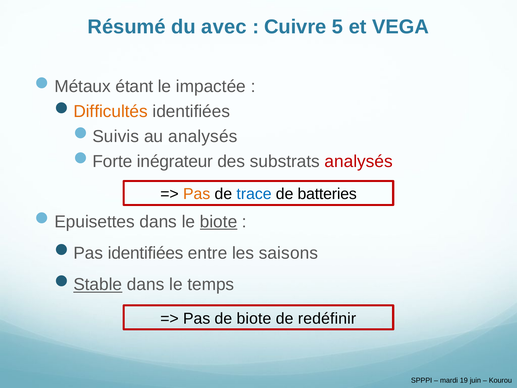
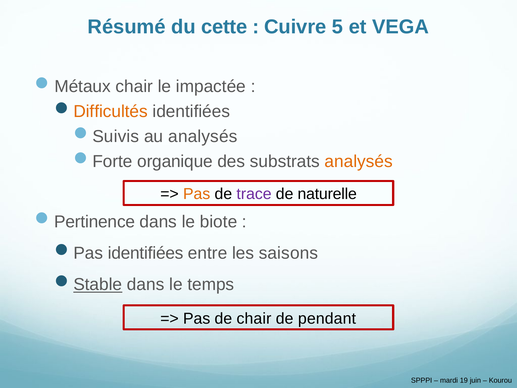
avec: avec -> cette
Métaux étant: étant -> chair
inégrateur: inégrateur -> organique
analysés at (359, 162) colour: red -> orange
trace colour: blue -> purple
batteries: batteries -> naturelle
Epuisettes: Epuisettes -> Pertinence
biote at (219, 222) underline: present -> none
de biote: biote -> chair
redéfinir: redéfinir -> pendant
